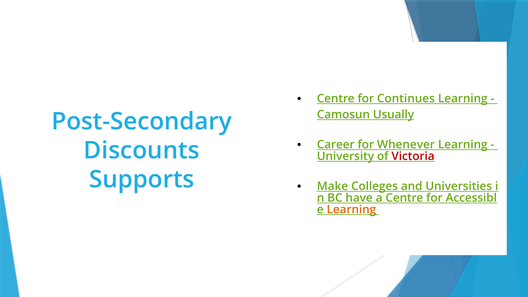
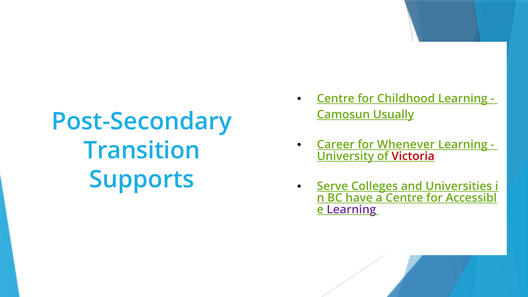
Continues: Continues -> Childhood
Discounts: Discounts -> Transition
Make: Make -> Serve
Learning at (351, 210) colour: orange -> purple
